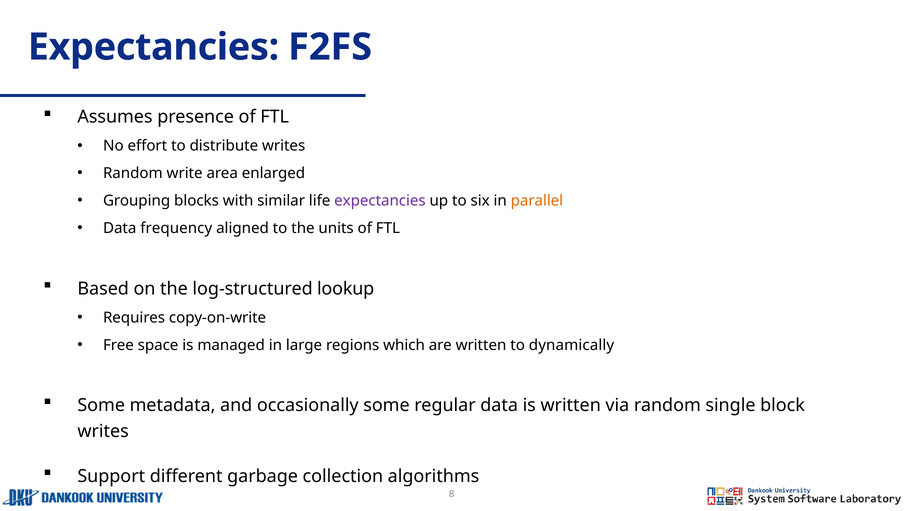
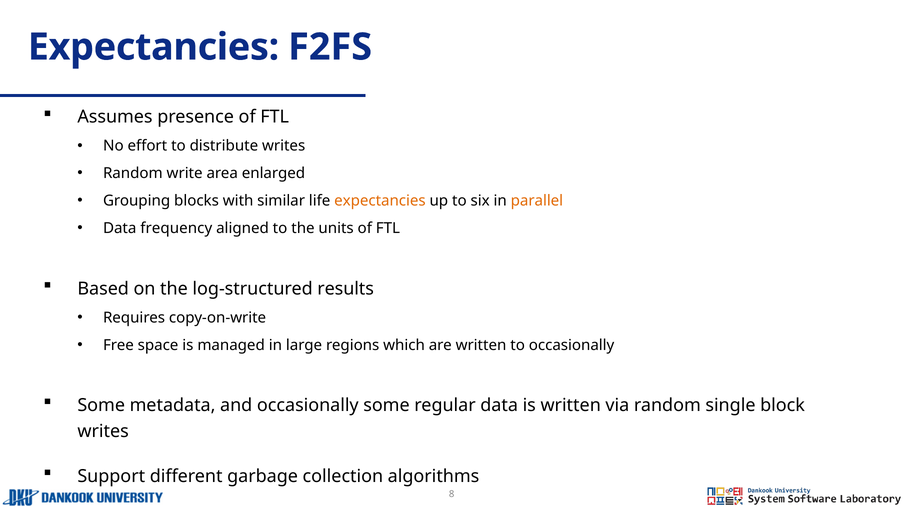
expectancies at (380, 201) colour: purple -> orange
lookup: lookup -> results
to dynamically: dynamically -> occasionally
